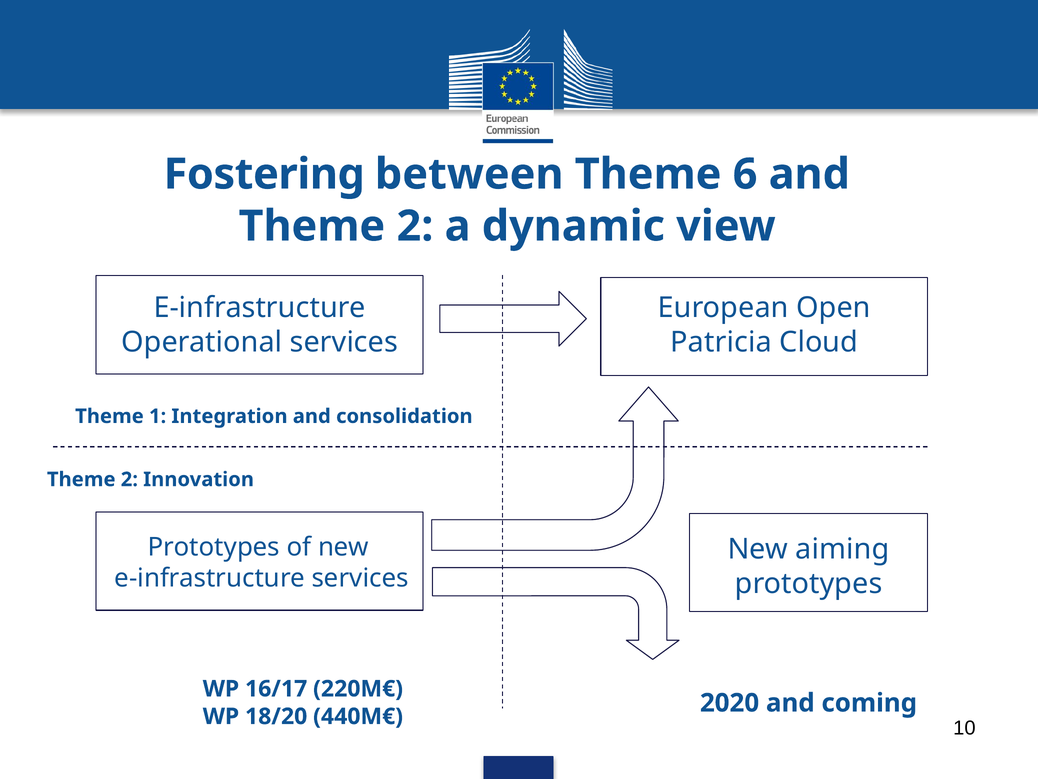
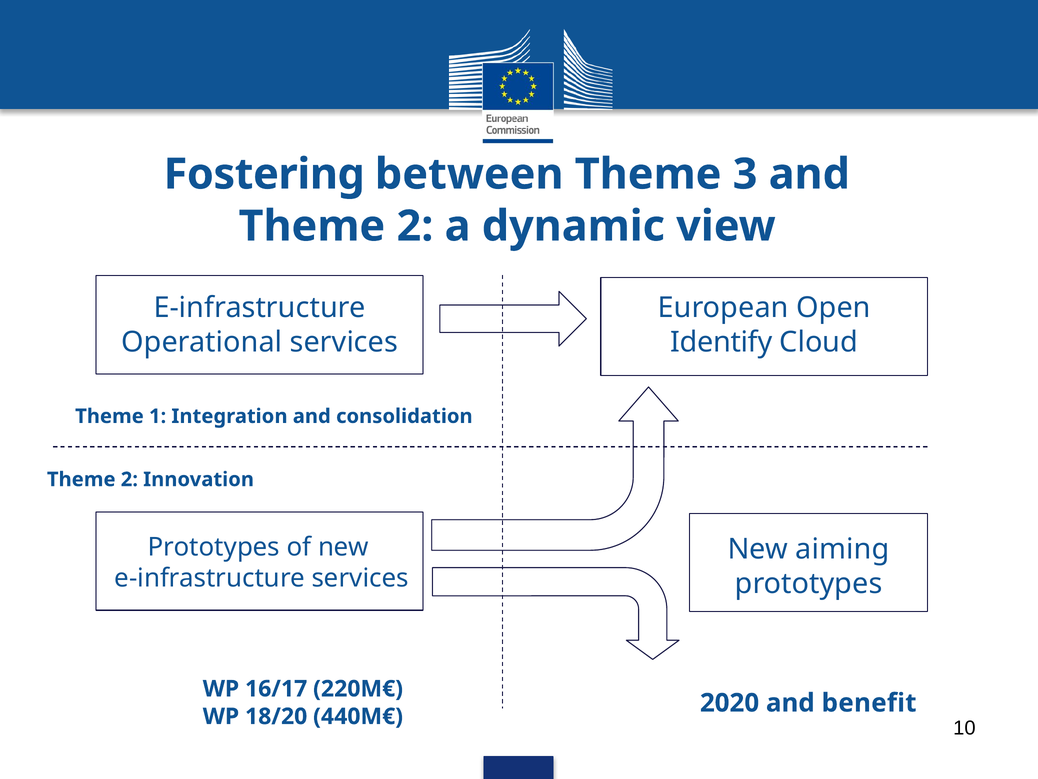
6: 6 -> 3
Patricia: Patricia -> Identify
coming: coming -> benefit
